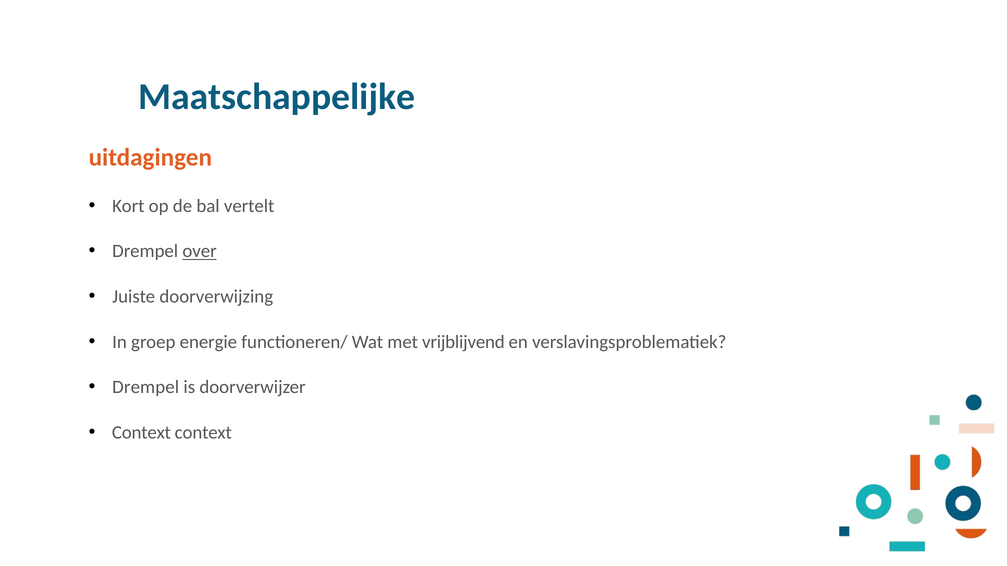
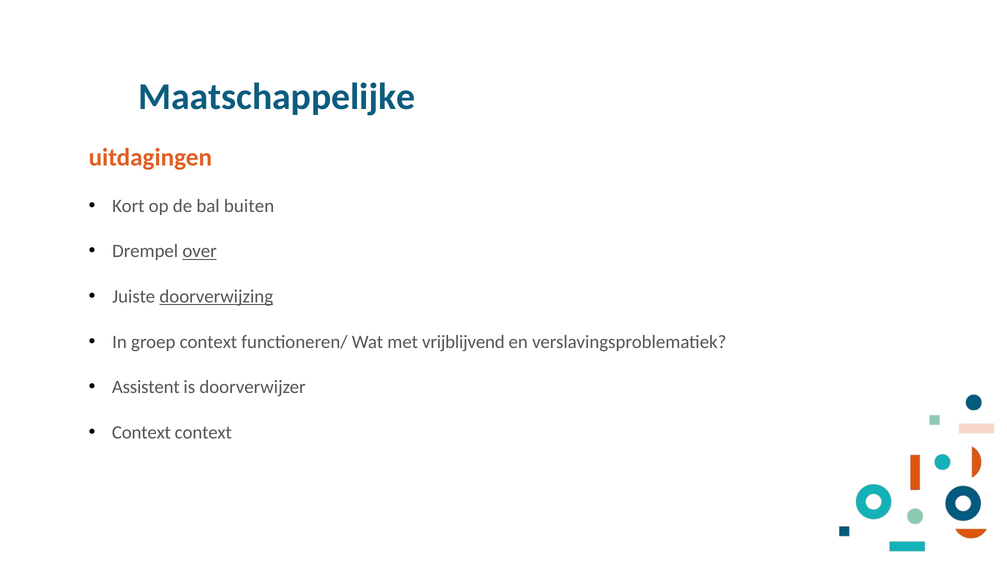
vertelt: vertelt -> buiten
doorverwijzing underline: none -> present
groep energie: energie -> context
Drempel at (146, 387): Drempel -> Assistent
